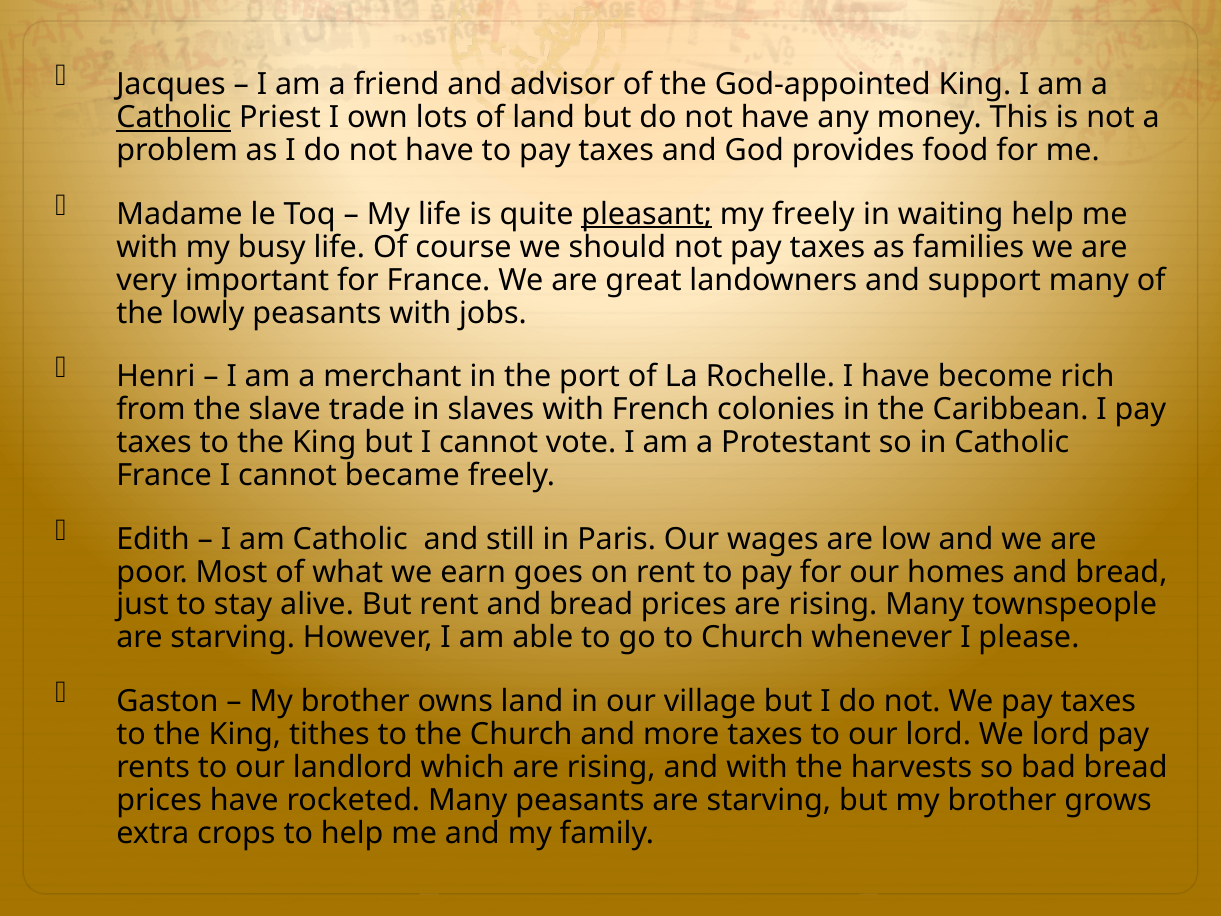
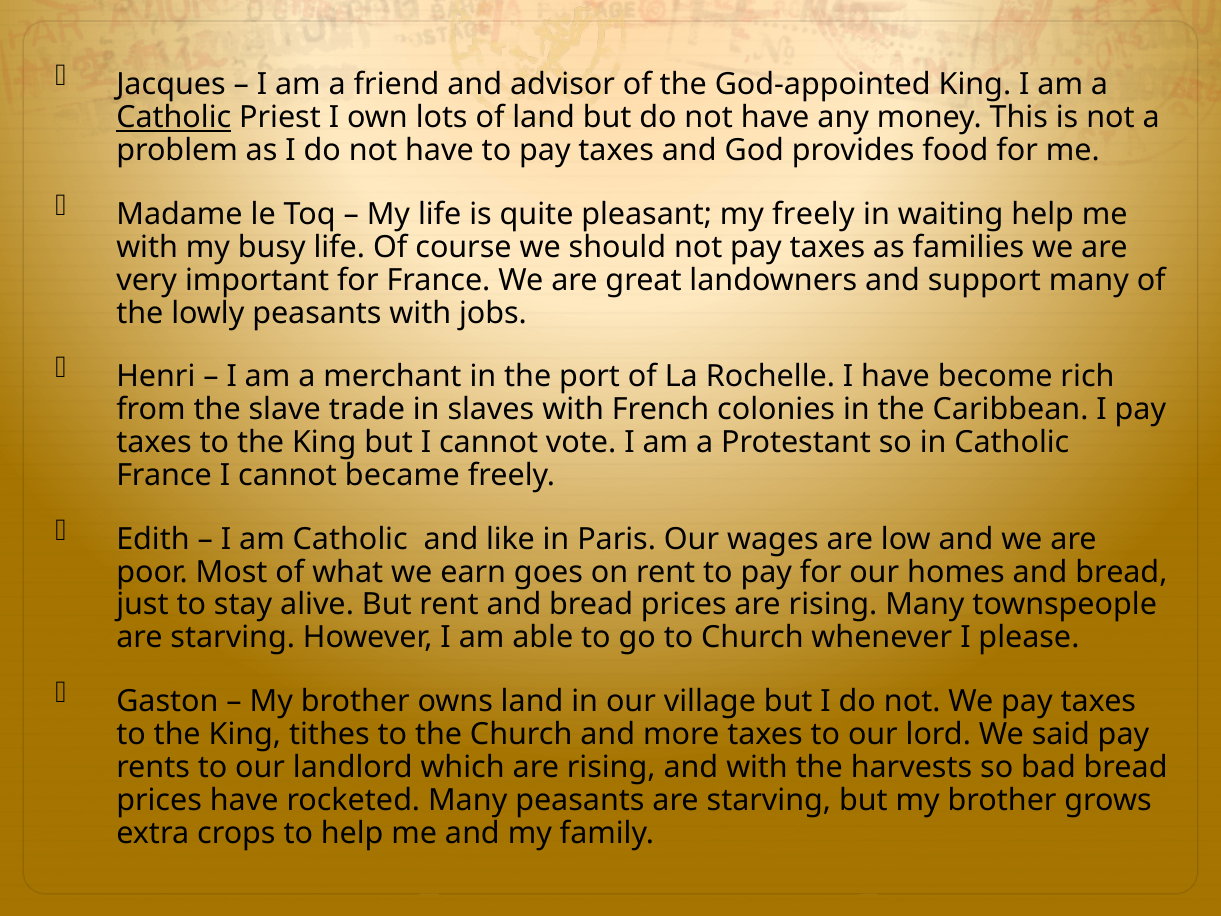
pleasant underline: present -> none
still: still -> like
We lord: lord -> said
